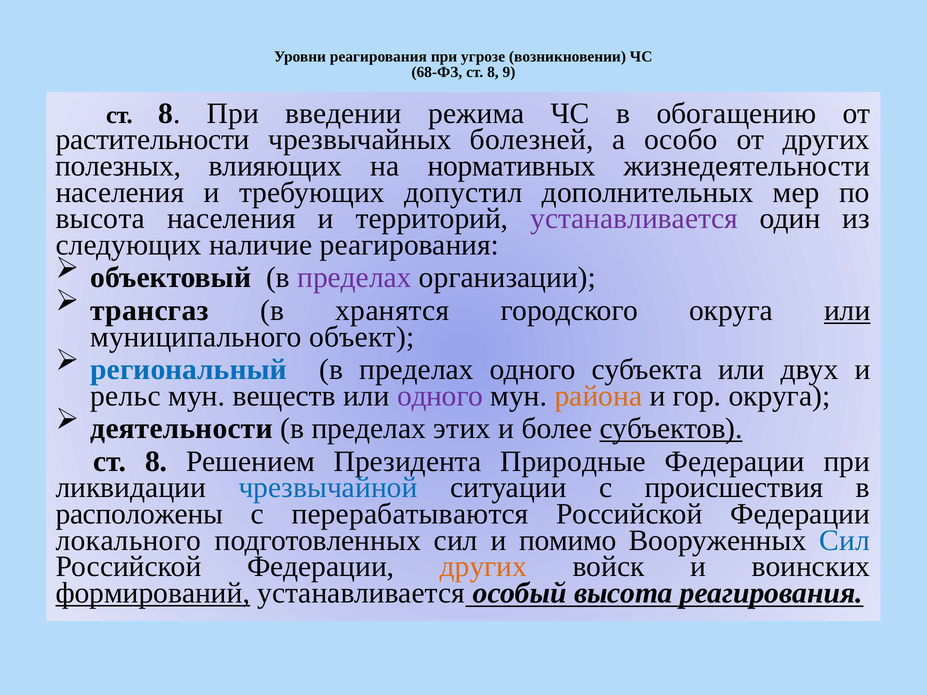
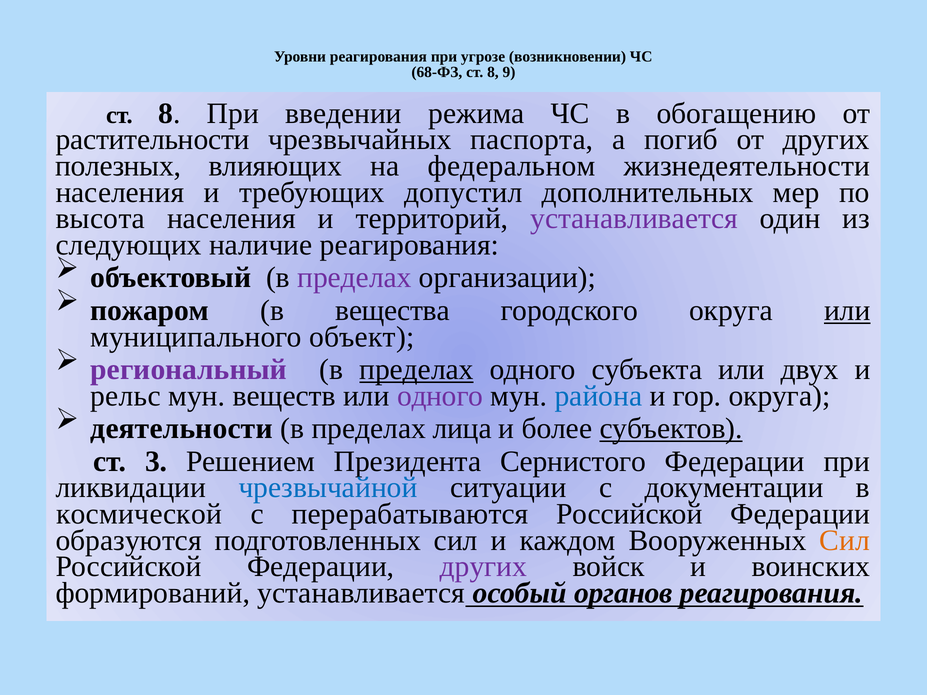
болезней: болезней -> паспорта
особо: особо -> погиб
нормативных: нормативных -> федеральном
трансгаз: трансгаз -> пожаром
хранятся: хранятся -> вещества
региональный colour: blue -> purple
пределах at (416, 370) underline: none -> present
района colour: orange -> blue
этих: этих -> лица
8 at (156, 461): 8 -> 3
Природные: Природные -> Сернистого
происшествия: происшествия -> документации
расположены: расположены -> космической
локального: локального -> образуются
помимо: помимо -> каждом
Сил at (845, 541) colour: blue -> orange
других at (483, 567) colour: orange -> purple
формирований underline: present -> none
особый высота: высота -> органов
